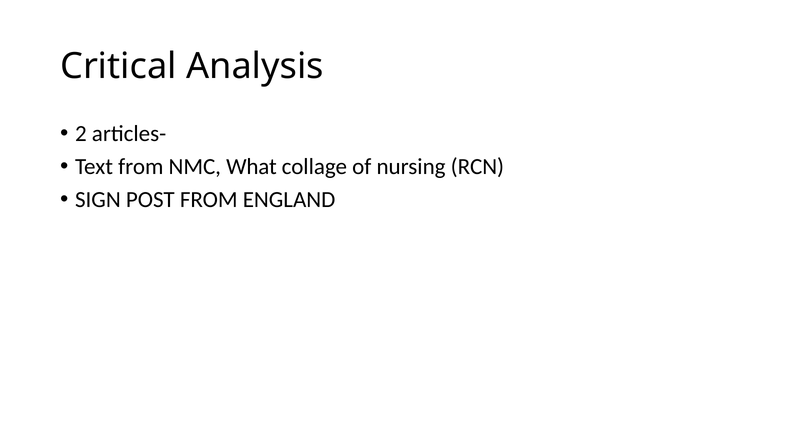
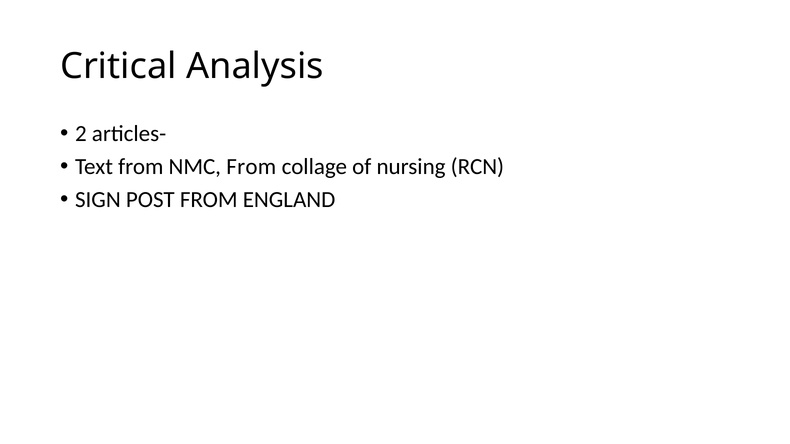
NMC What: What -> From
